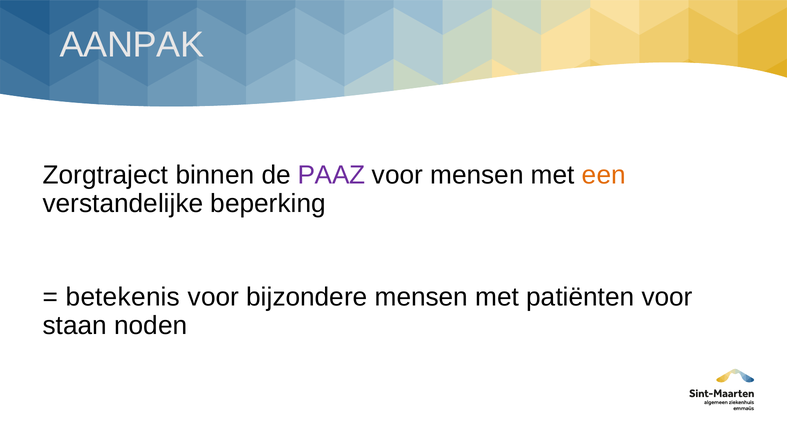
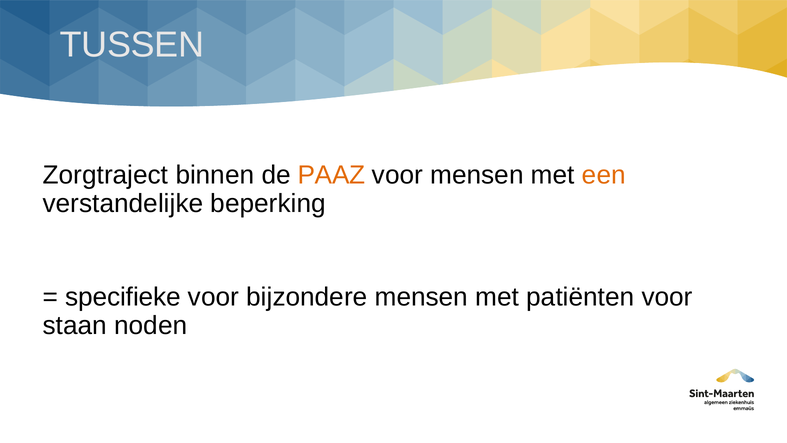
AANPAK: AANPAK -> TUSSEN
PAAZ colour: purple -> orange
betekenis: betekenis -> specifieke
